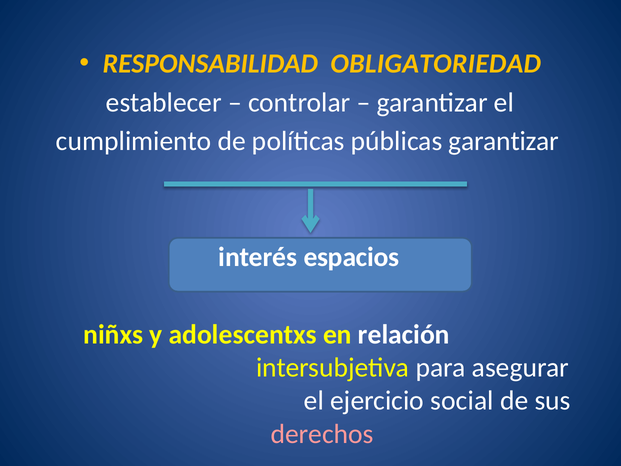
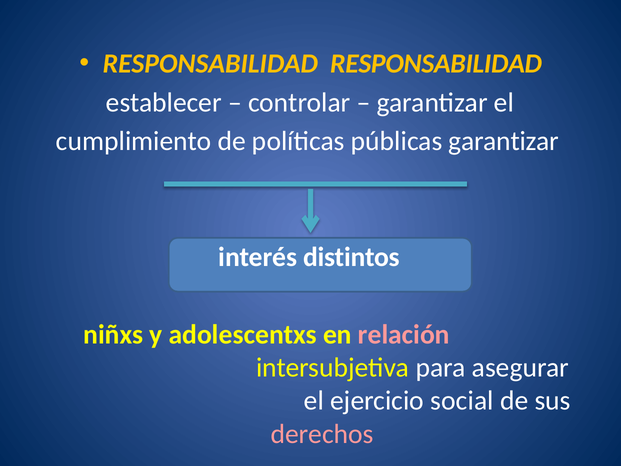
RESPONSABILIDAD OBLIGATORIEDAD: OBLIGATORIEDAD -> RESPONSABILIDAD
espacios: espacios -> distintos
relación colour: white -> pink
